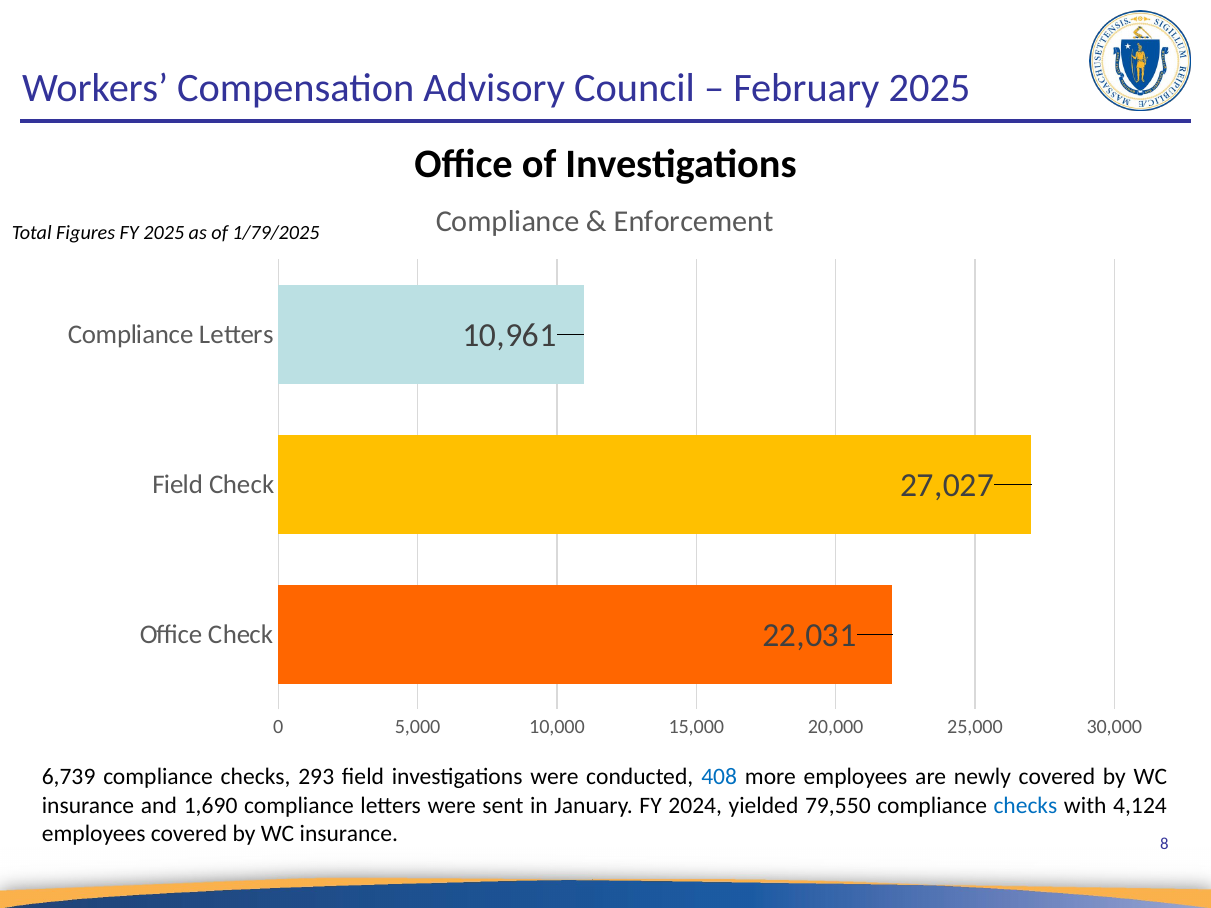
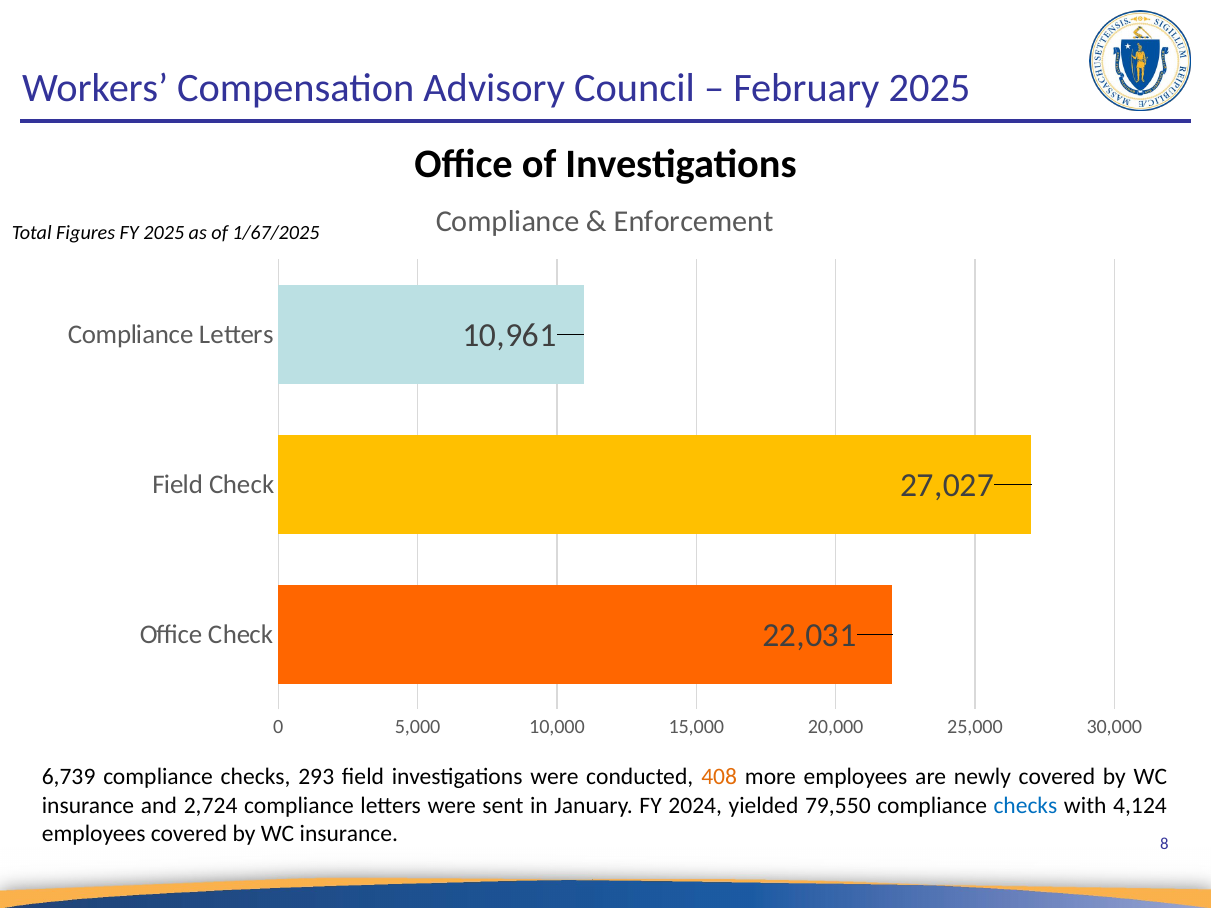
1/79/2025: 1/79/2025 -> 1/67/2025
408 colour: blue -> orange
1,690: 1,690 -> 2,724
